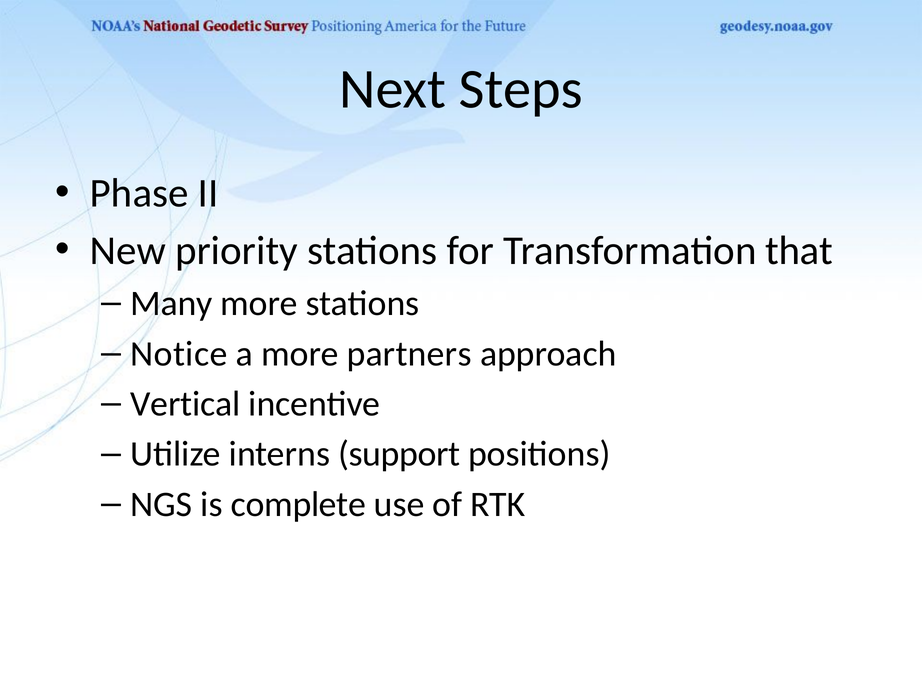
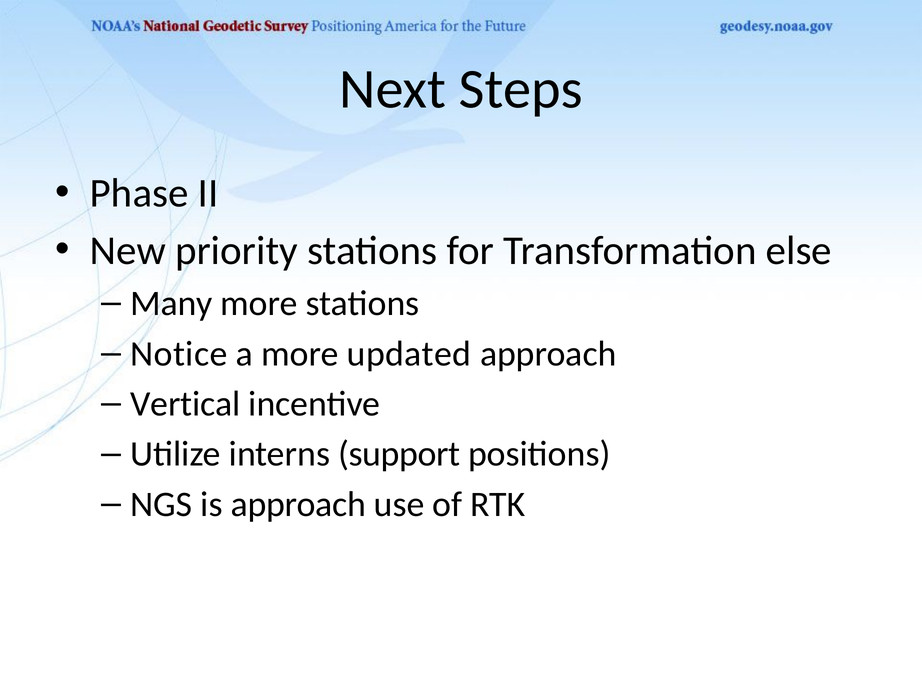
that: that -> else
partners: partners -> updated
is complete: complete -> approach
